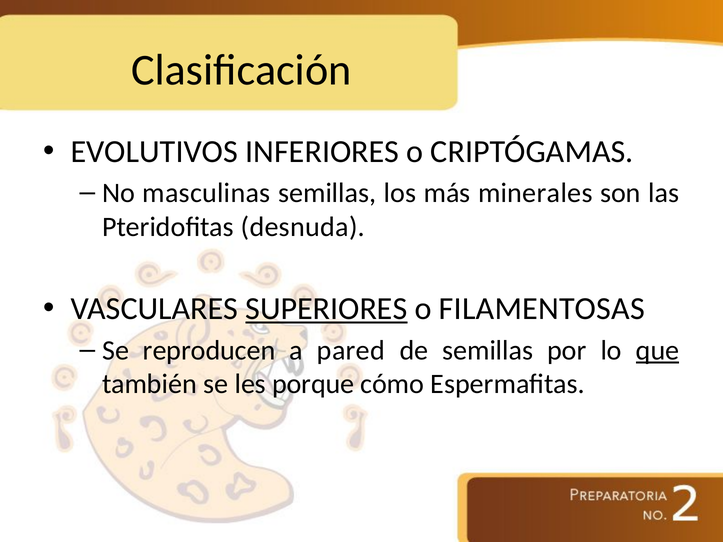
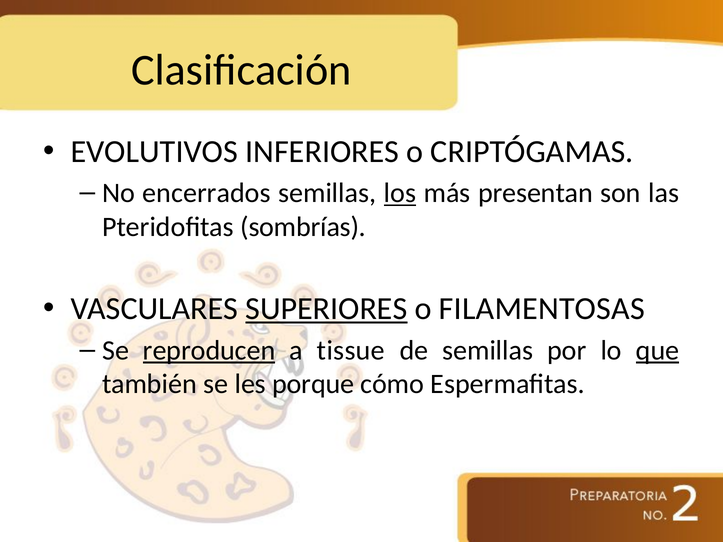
masculinas: masculinas -> encerrados
los underline: none -> present
minerales: minerales -> presentan
desnuda: desnuda -> sombrías
reproducen underline: none -> present
pared: pared -> tissue
